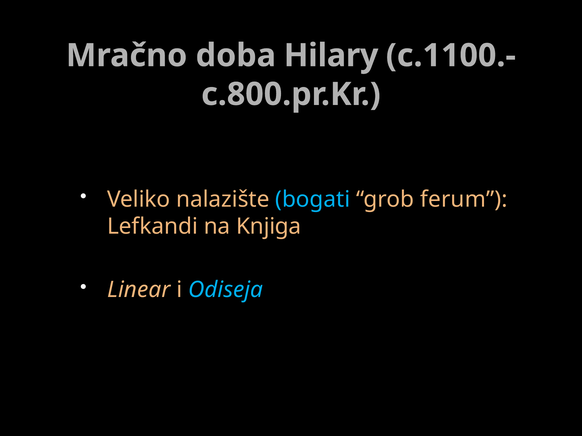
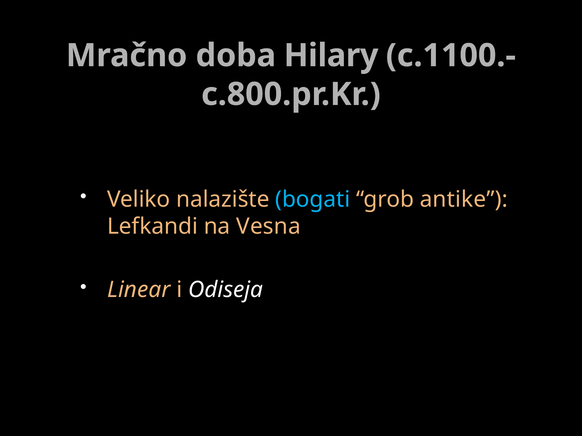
ferum: ferum -> antike
Knjiga: Knjiga -> Vesna
Odiseja colour: light blue -> white
